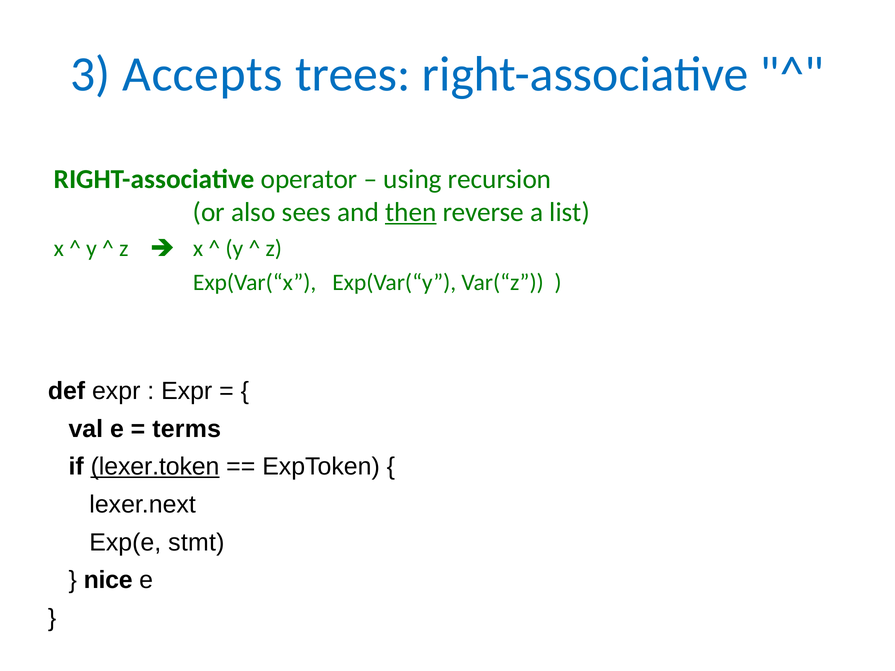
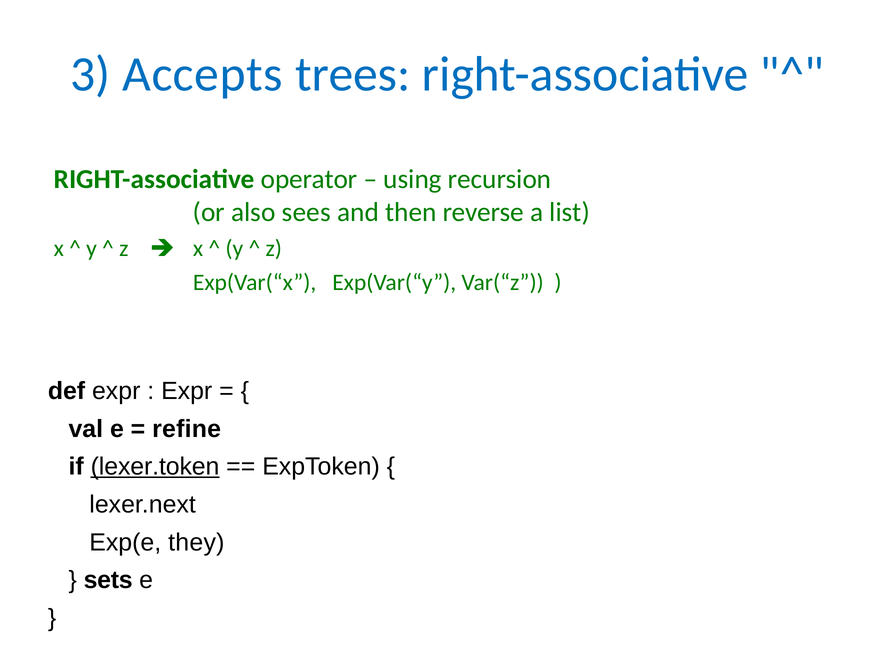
then underline: present -> none
terms: terms -> refine
stmt: stmt -> they
nice: nice -> sets
